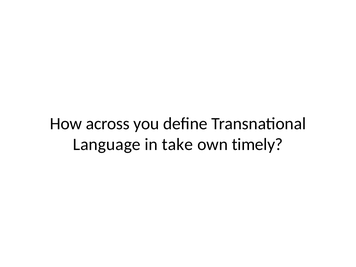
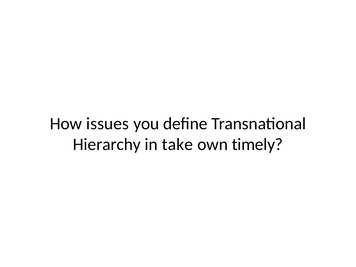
across: across -> issues
Language: Language -> Hierarchy
